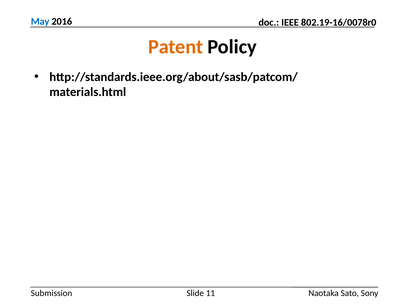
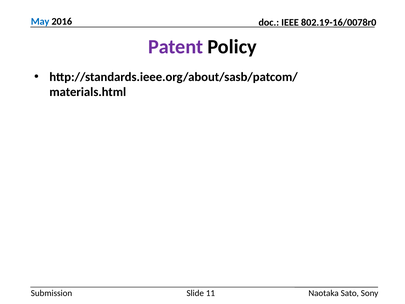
Patent colour: orange -> purple
